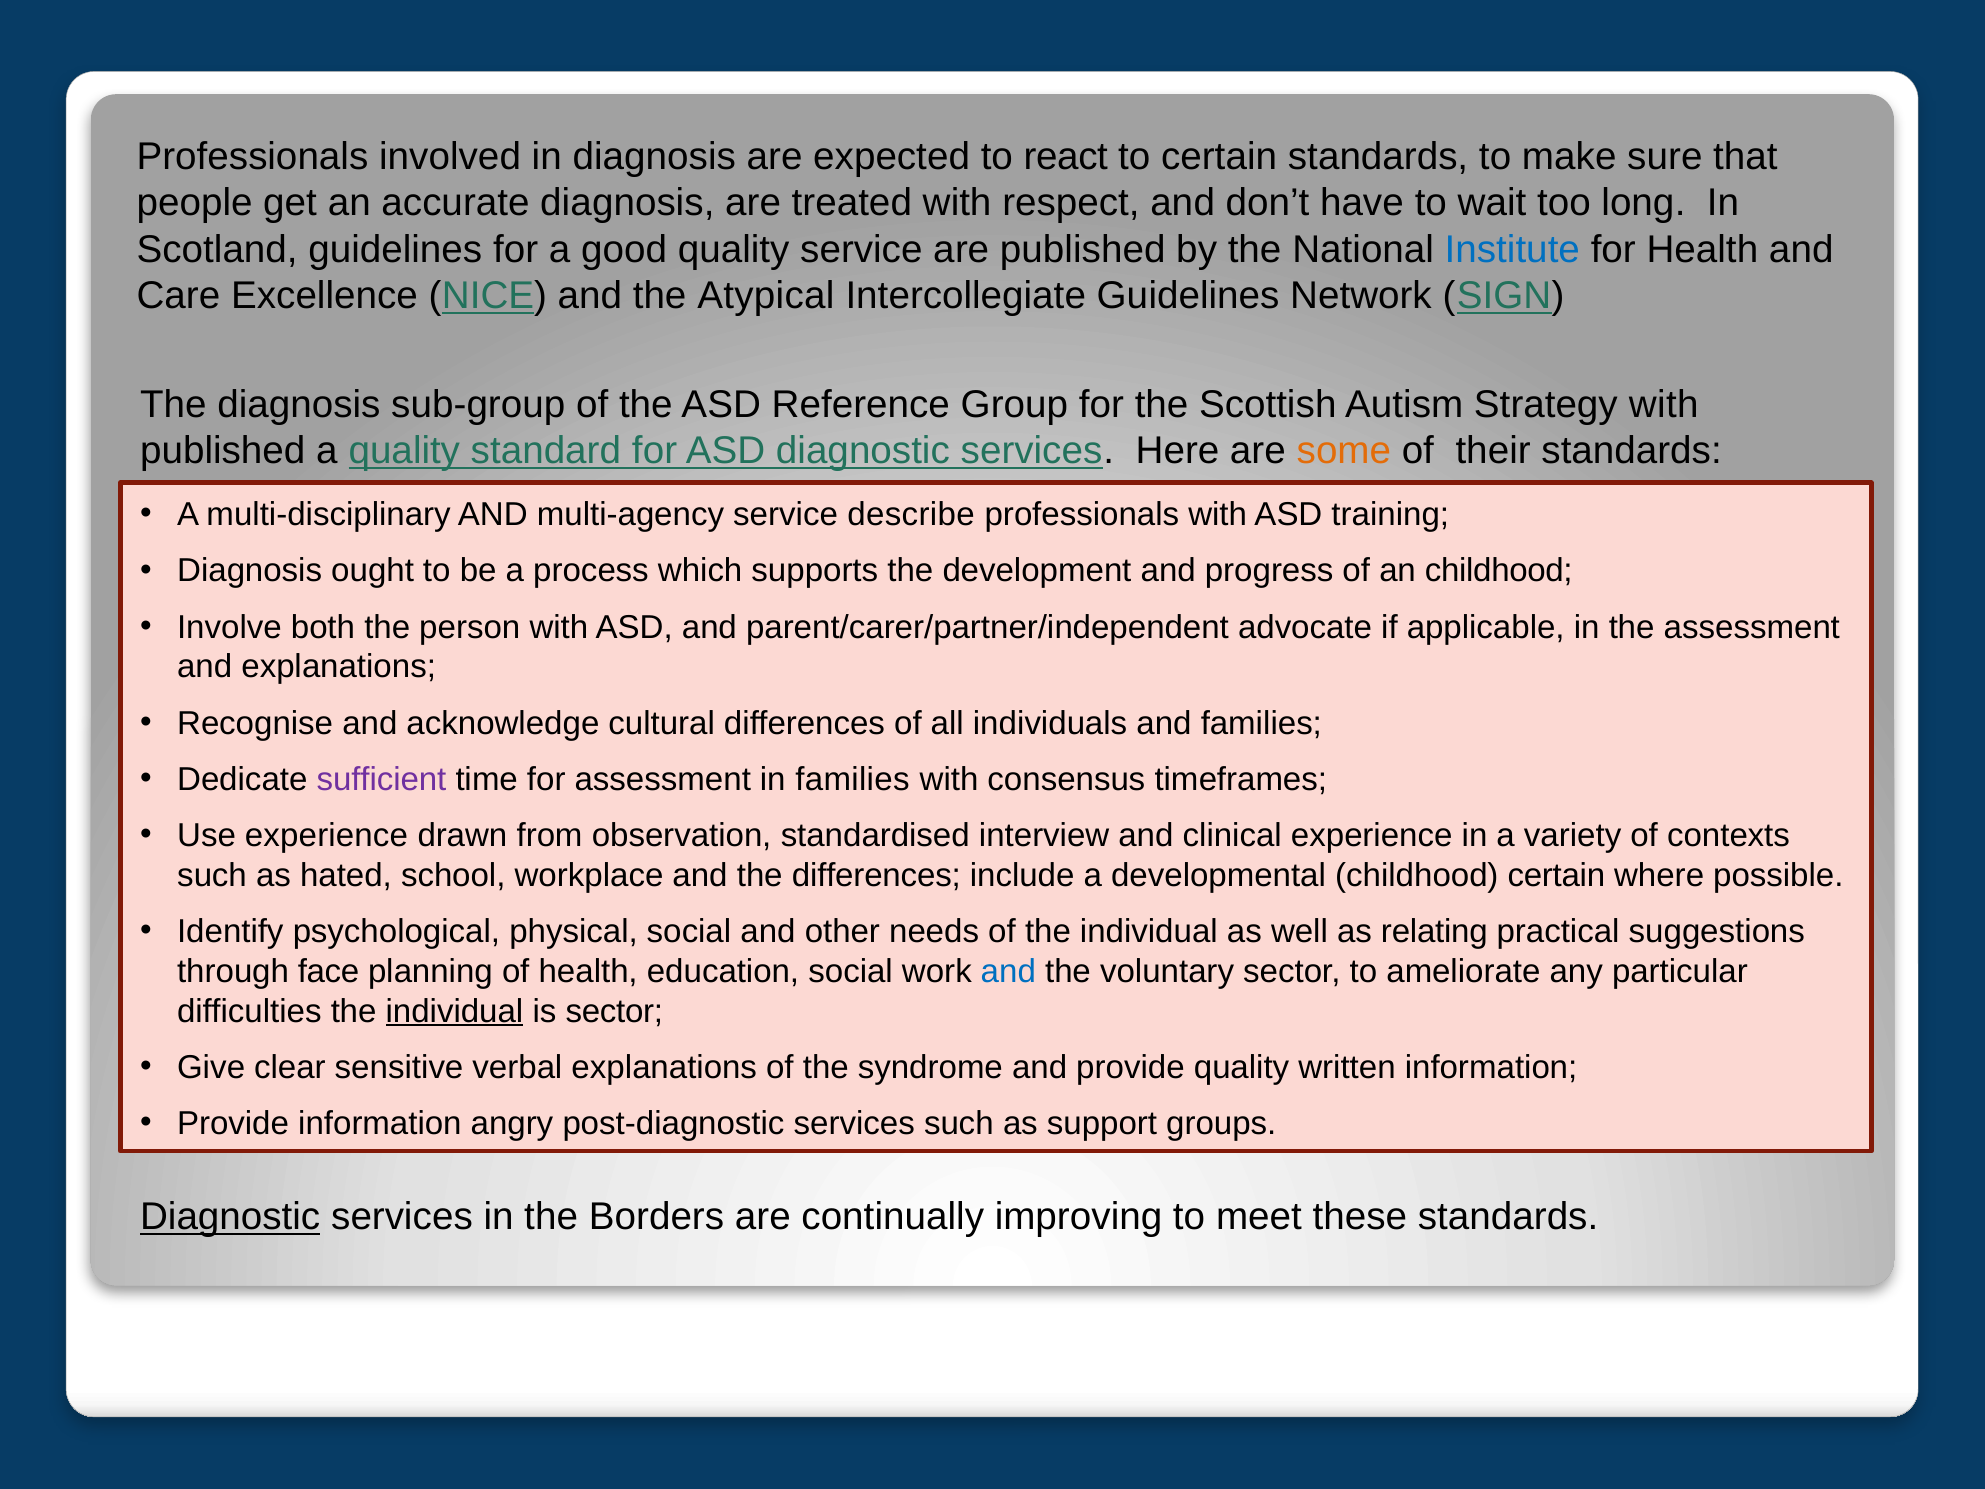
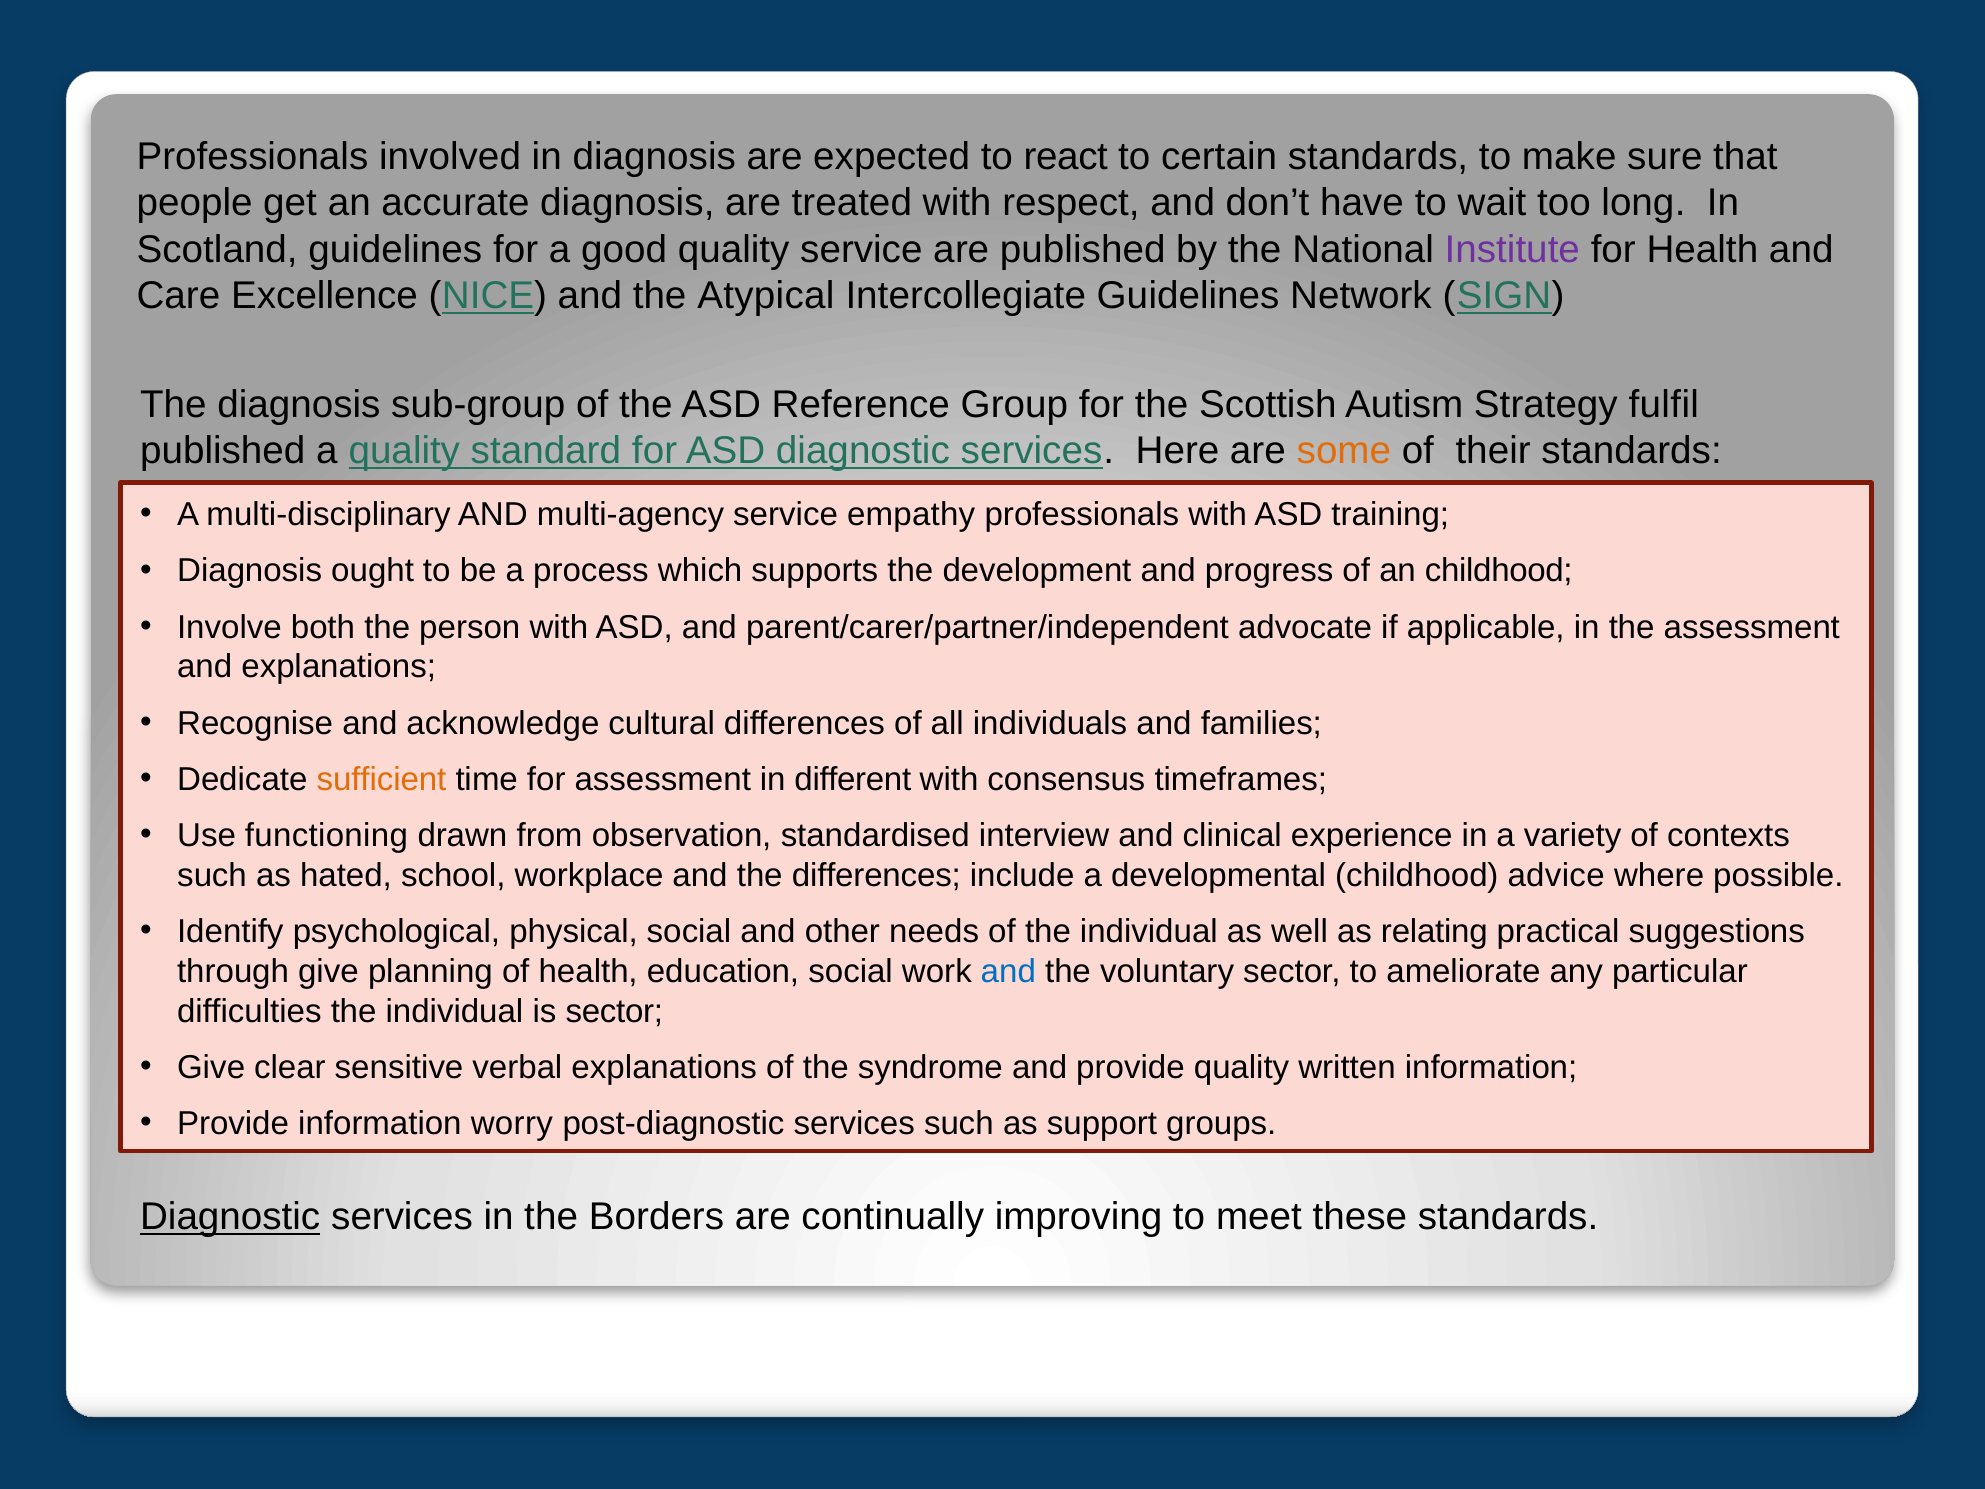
Institute colour: blue -> purple
Strategy with: with -> fulfil
describe: describe -> empathy
sufficient colour: purple -> orange
in families: families -> different
Use experience: experience -> functioning
childhood certain: certain -> advice
through face: face -> give
individual at (454, 1011) underline: present -> none
angry: angry -> worry
